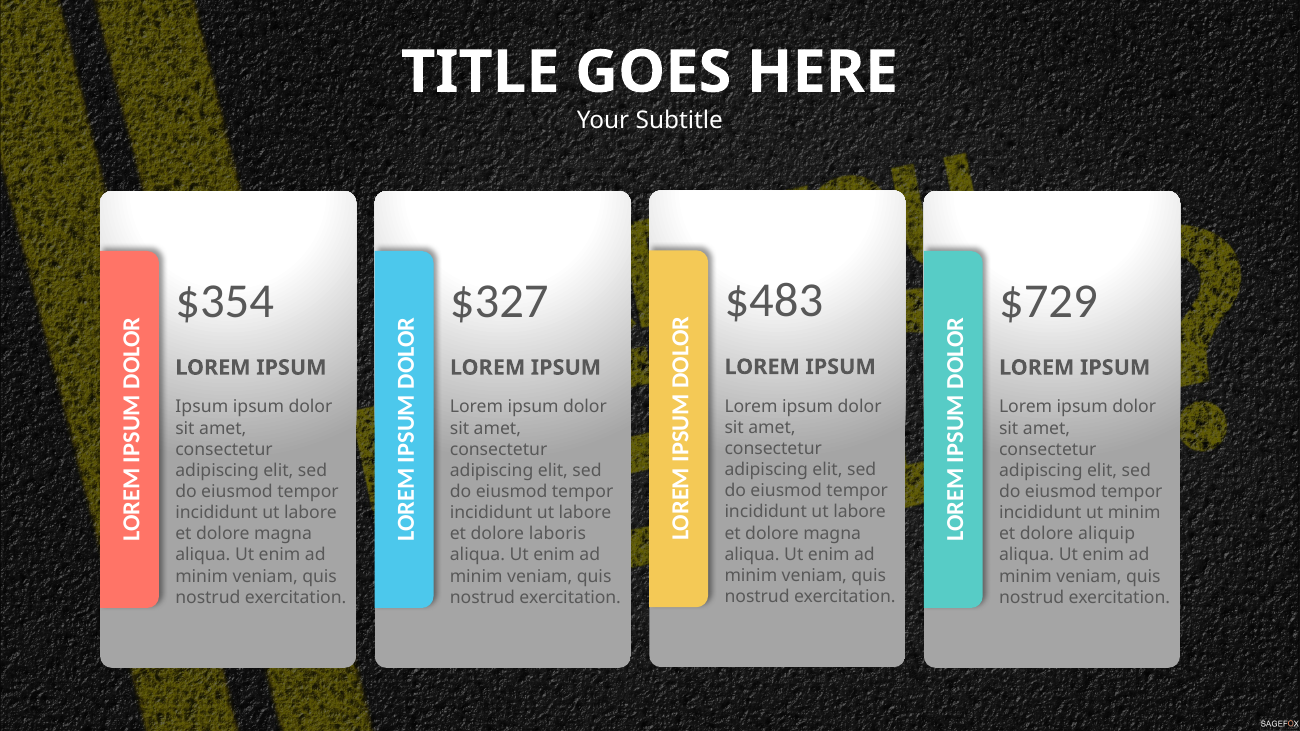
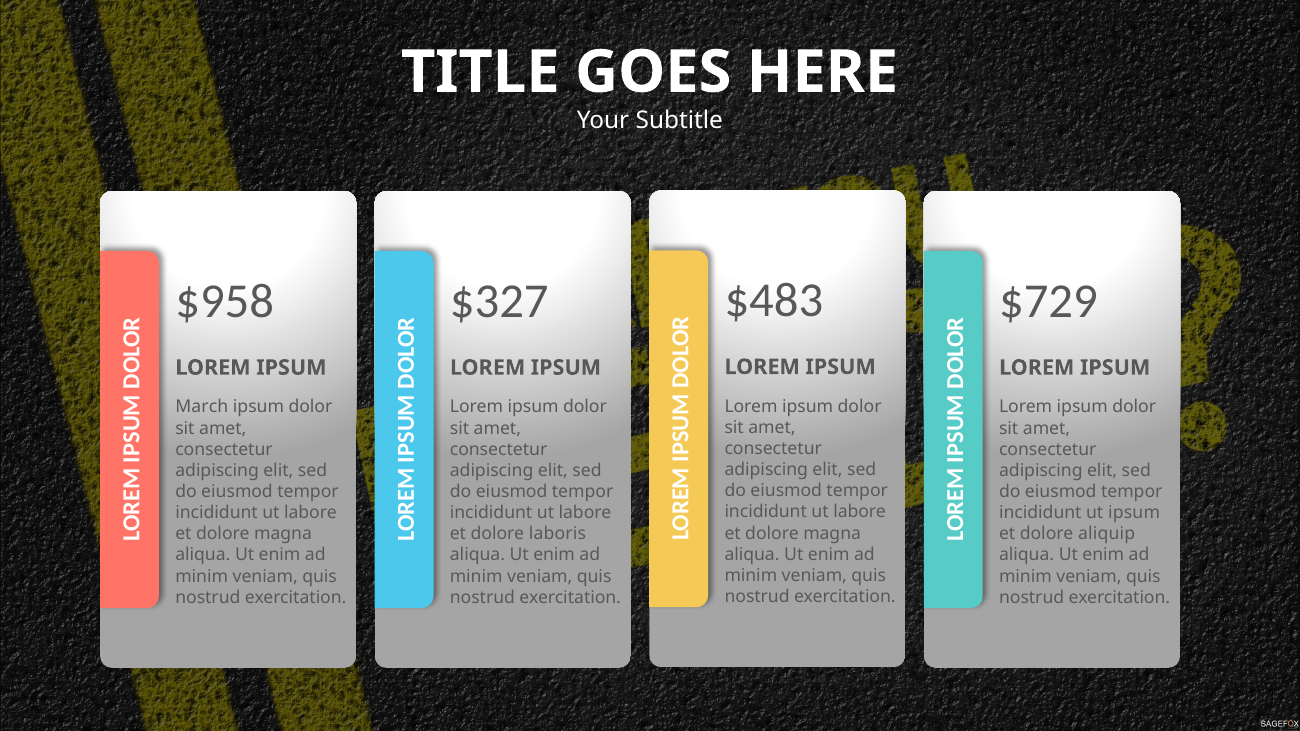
$354: $354 -> $958
Ipsum at (202, 407): Ipsum -> March
ut minim: minim -> ipsum
